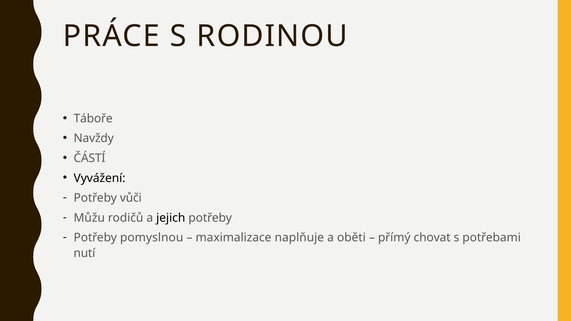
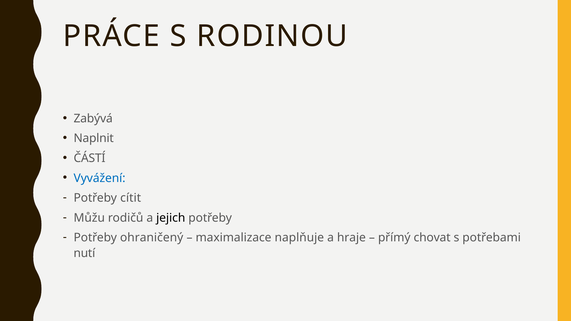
Táboře: Táboře -> Zabývá
Navždy: Navždy -> Naplnit
Vyvážení colour: black -> blue
vůči: vůči -> cítit
pomyslnou: pomyslnou -> ohraničený
oběti: oběti -> hraje
